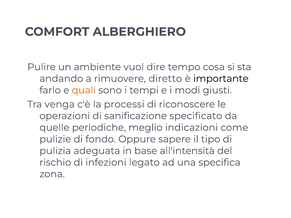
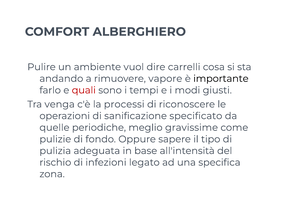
tempo: tempo -> carrelli
diretto: diretto -> vapore
quali colour: orange -> red
indicazioni: indicazioni -> gravissime
